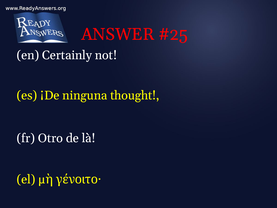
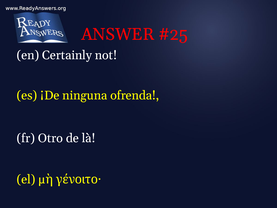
thought: thought -> ofrenda
